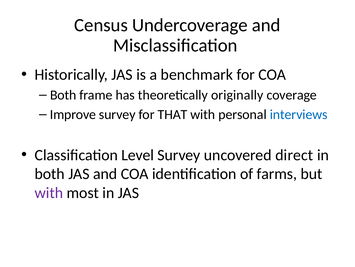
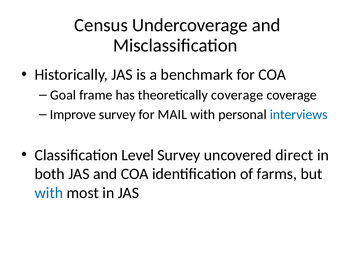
Both at (63, 95): Both -> Goal
theoretically originally: originally -> coverage
THAT: THAT -> MAIL
with at (49, 192) colour: purple -> blue
